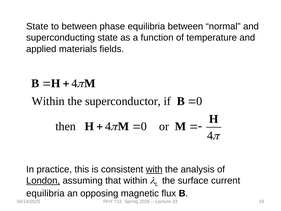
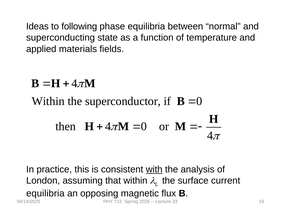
State at (37, 26): State -> Ideas
to between: between -> following
London underline: present -> none
